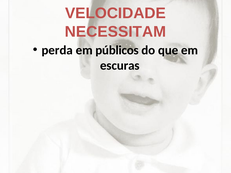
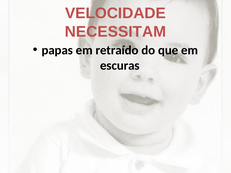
perda: perda -> papas
públicos: públicos -> retraído
